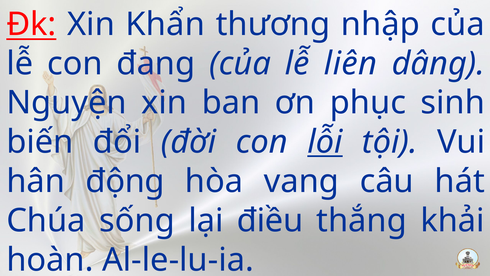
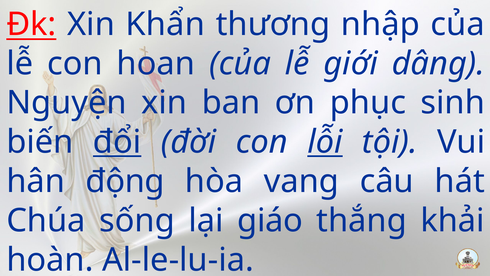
đang: đang -> hoan
liên: liên -> giới
đổi underline: none -> present
điều: điều -> giáo
